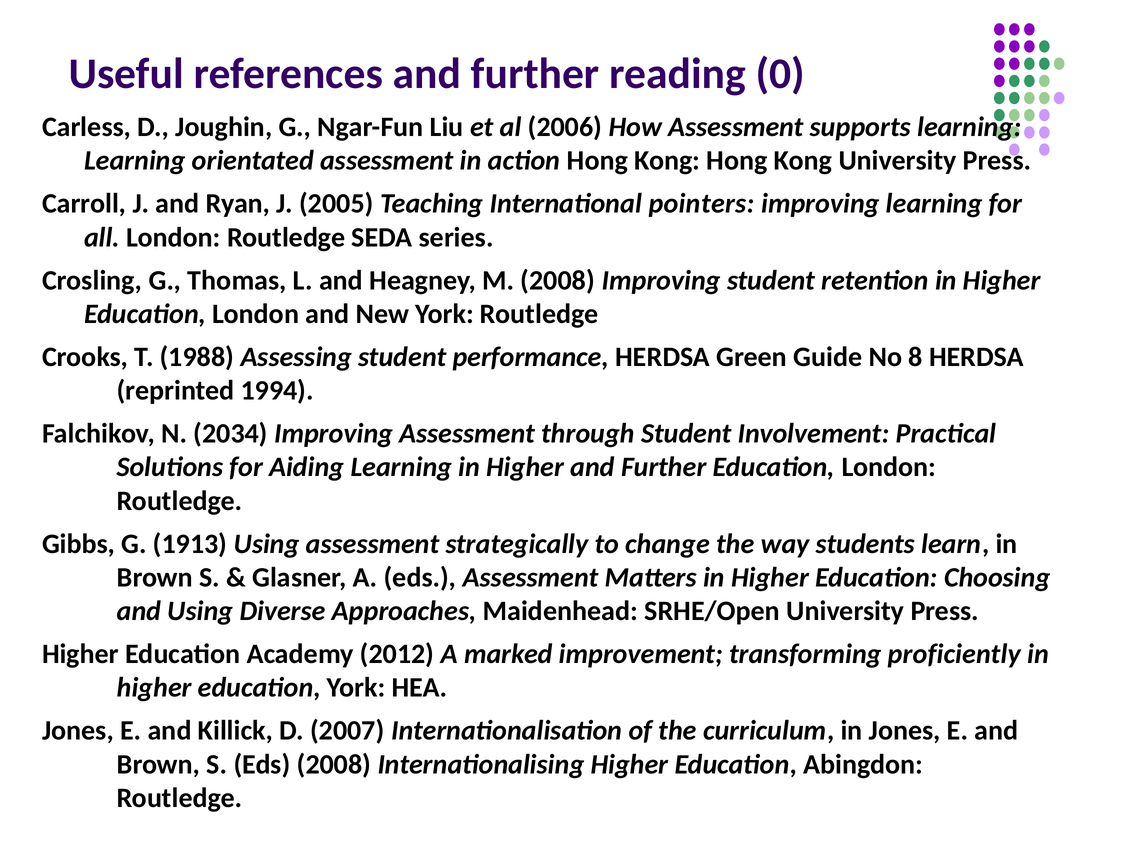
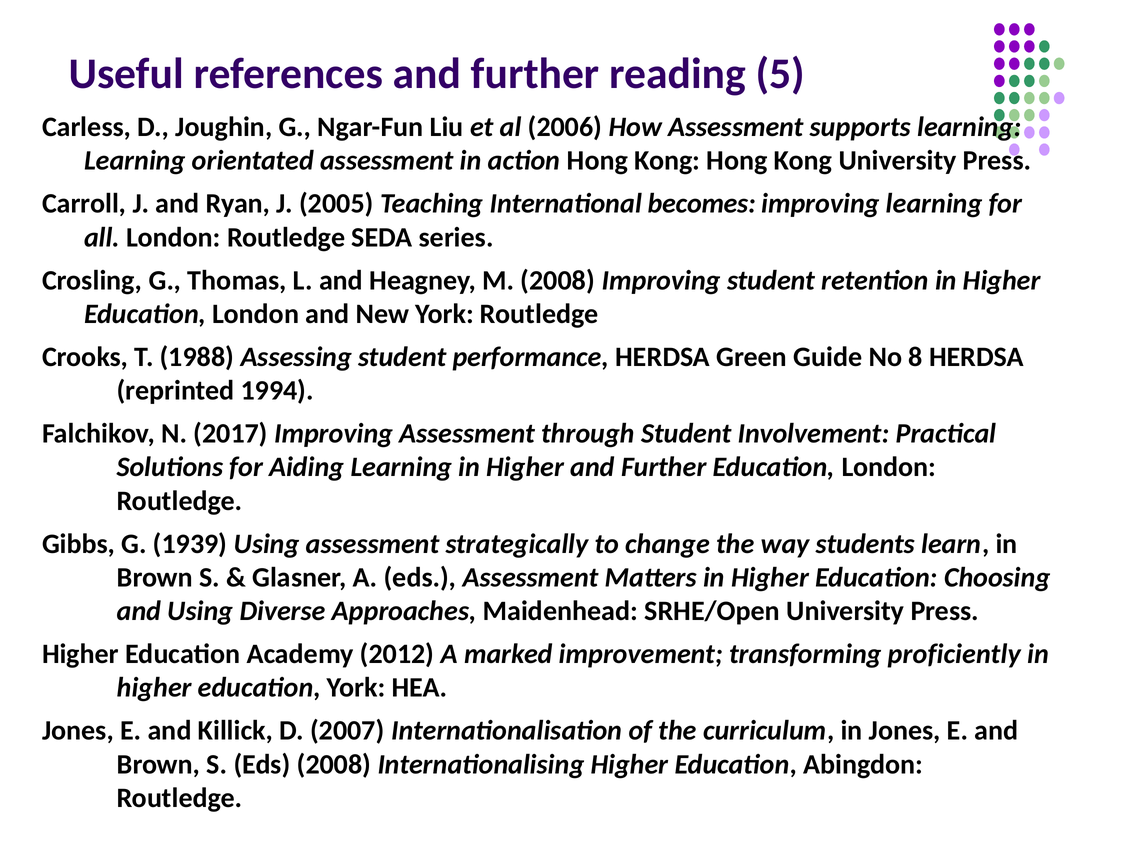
0: 0 -> 5
pointers: pointers -> becomes
2034: 2034 -> 2017
1913: 1913 -> 1939
